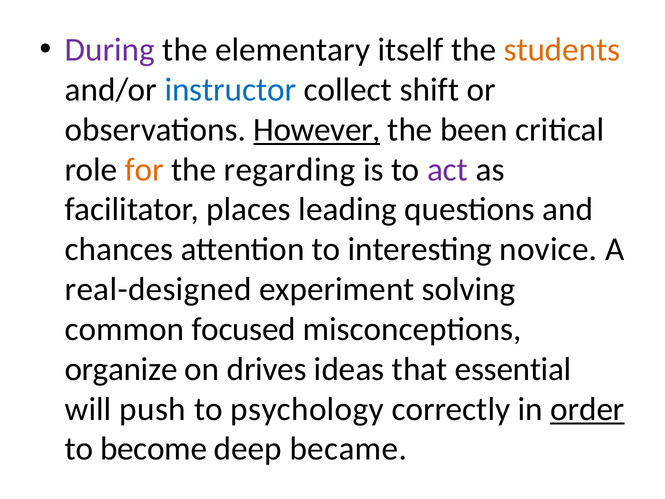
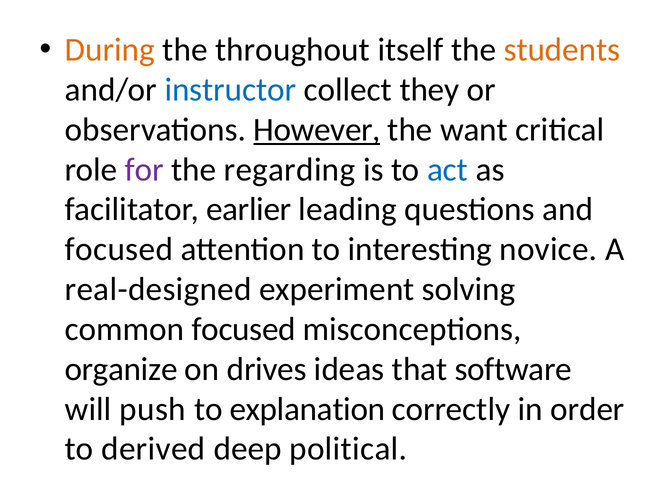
During colour: purple -> orange
elementary: elementary -> throughout
shift: shift -> they
been: been -> want
for colour: orange -> purple
act colour: purple -> blue
places: places -> earlier
chances at (119, 249): chances -> focused
essential: essential -> software
psychology: psychology -> explanation
order underline: present -> none
become: become -> derived
became: became -> political
